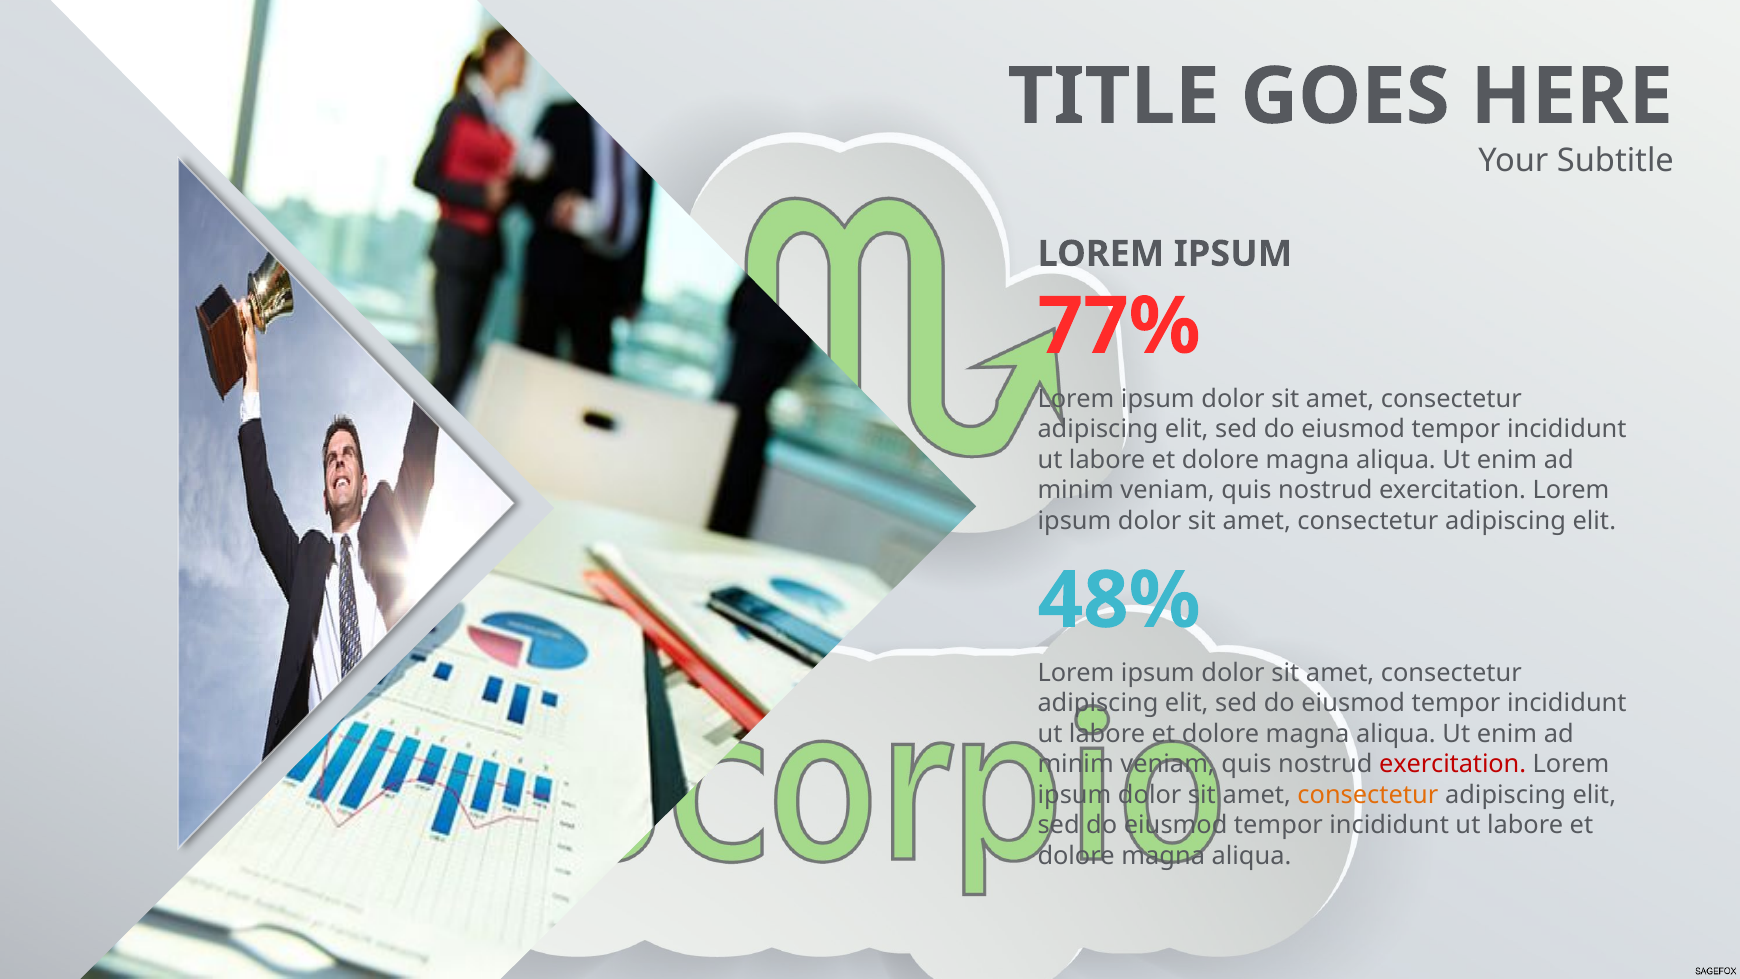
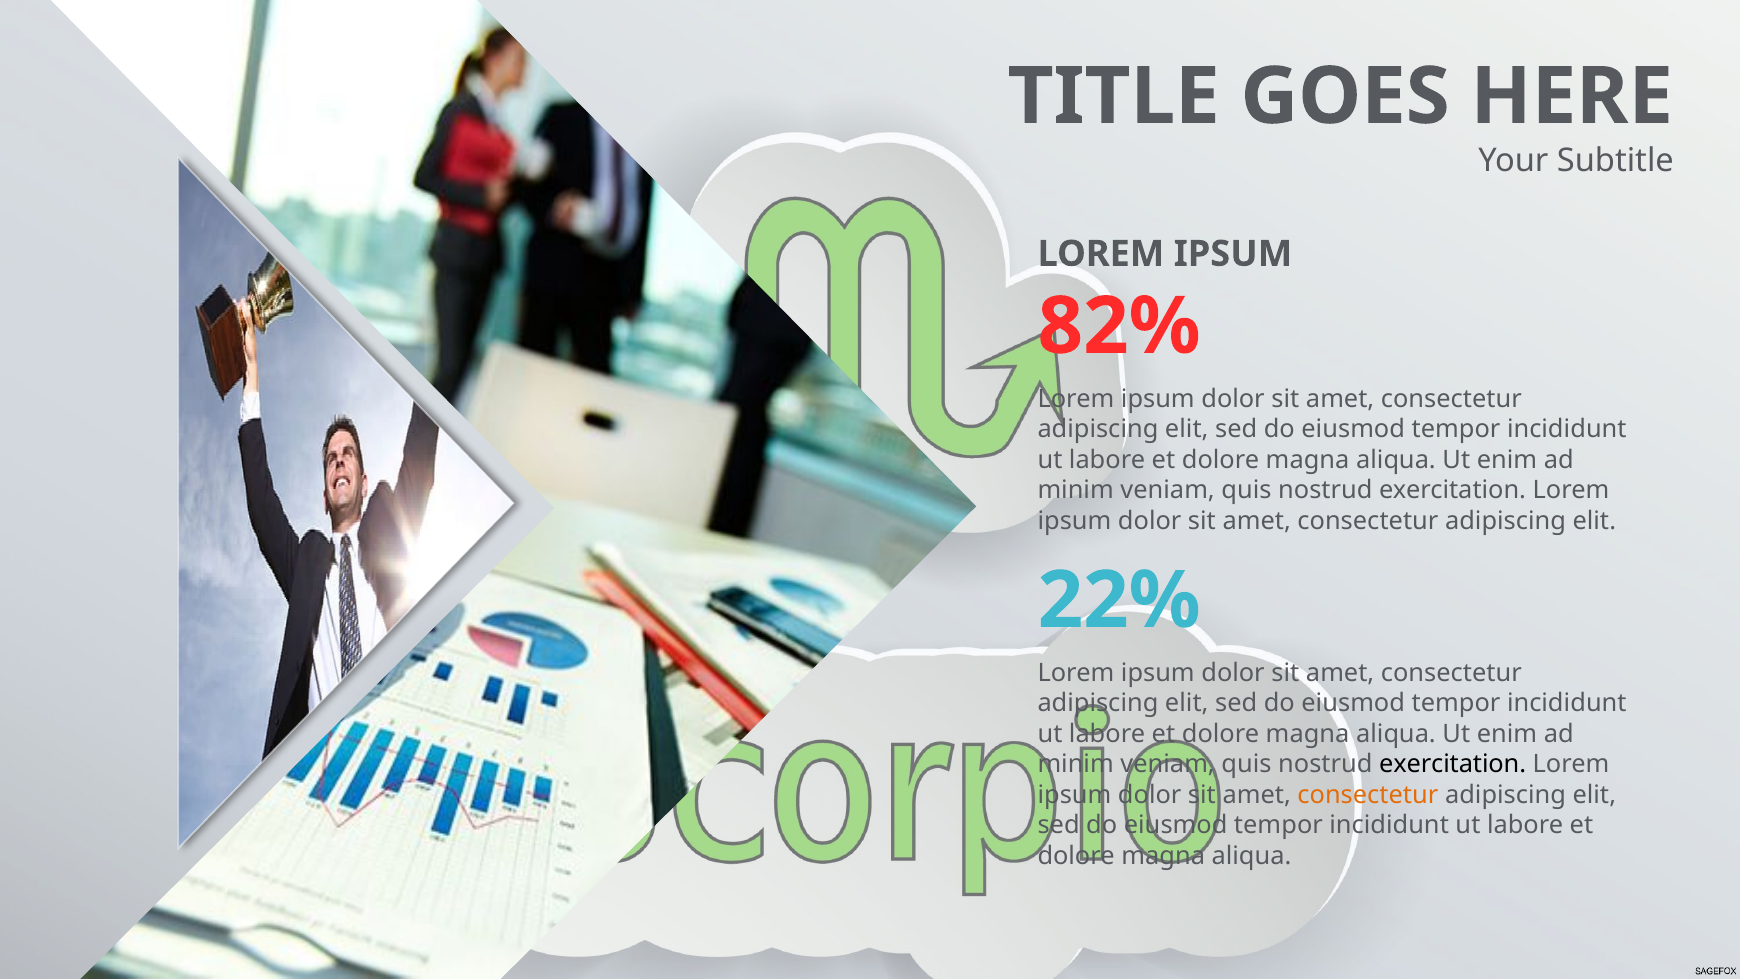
77%: 77% -> 82%
48%: 48% -> 22%
exercitation at (1453, 764) colour: red -> black
